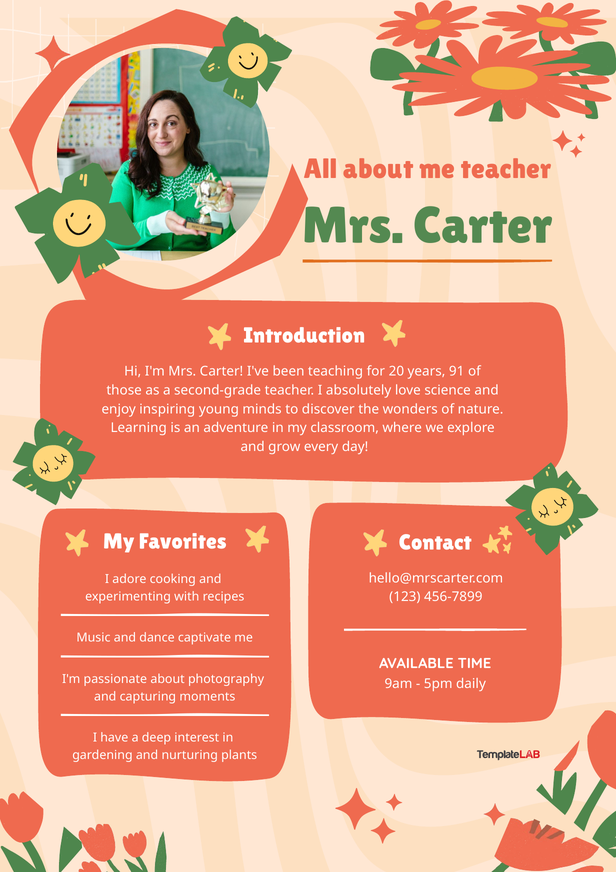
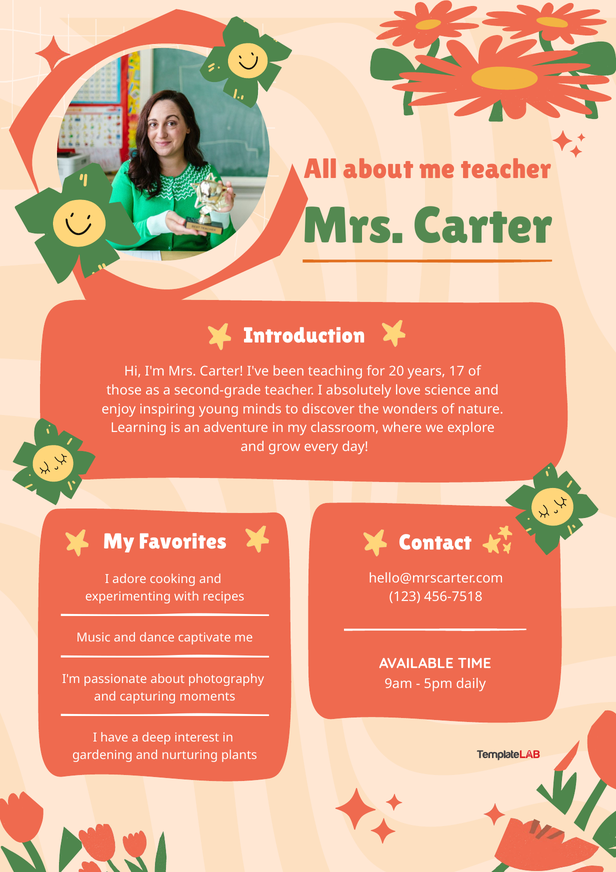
91: 91 -> 17
456-7899: 456-7899 -> 456-7518
